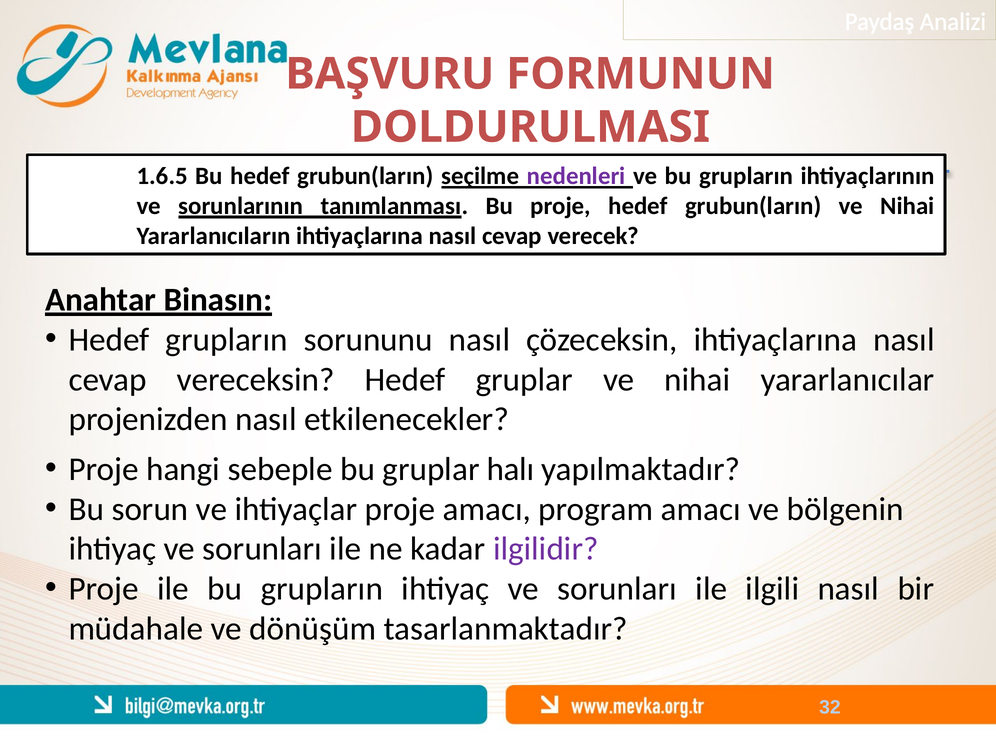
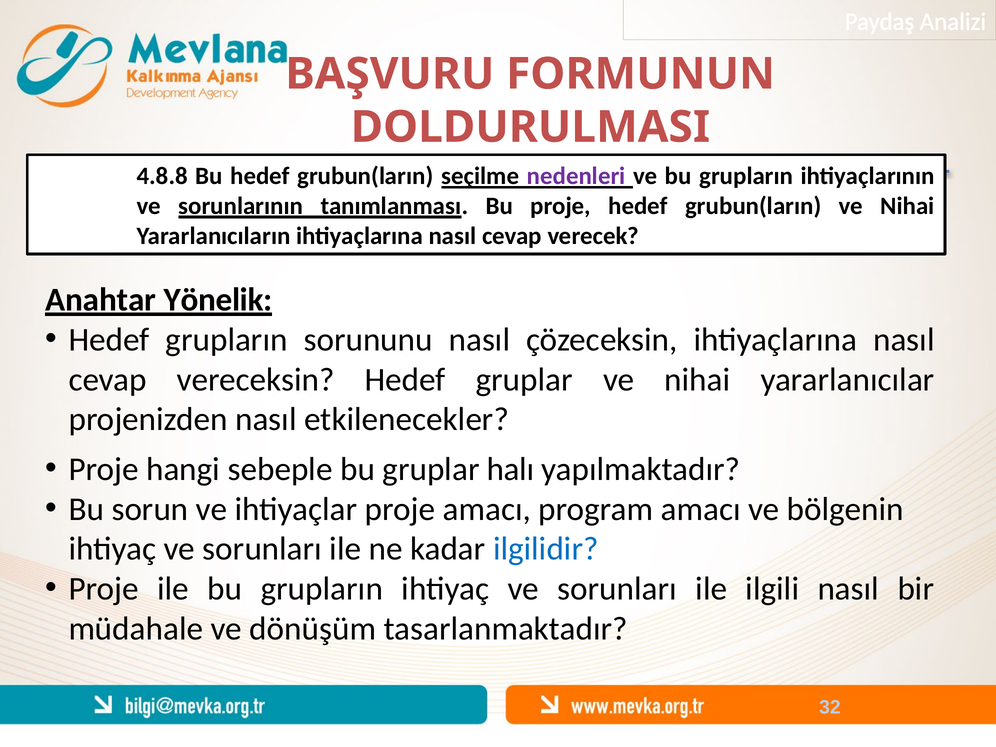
1.6.5: 1.6.5 -> 4.8.8
Binasın: Binasın -> Yönelik
ilgilidir colour: purple -> blue
